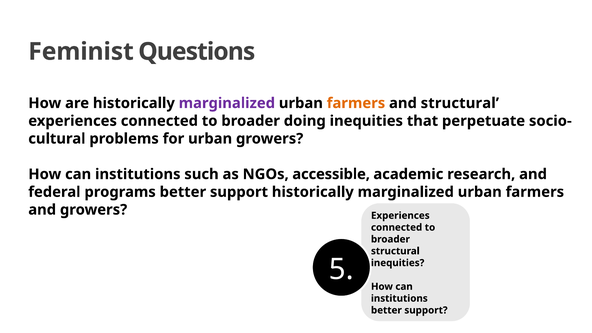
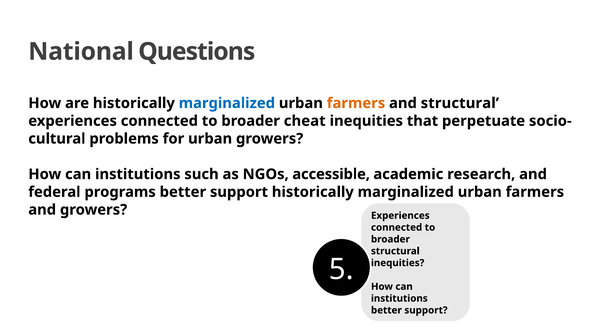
Feminist: Feminist -> National
marginalized at (227, 103) colour: purple -> blue
doing: doing -> cheat
